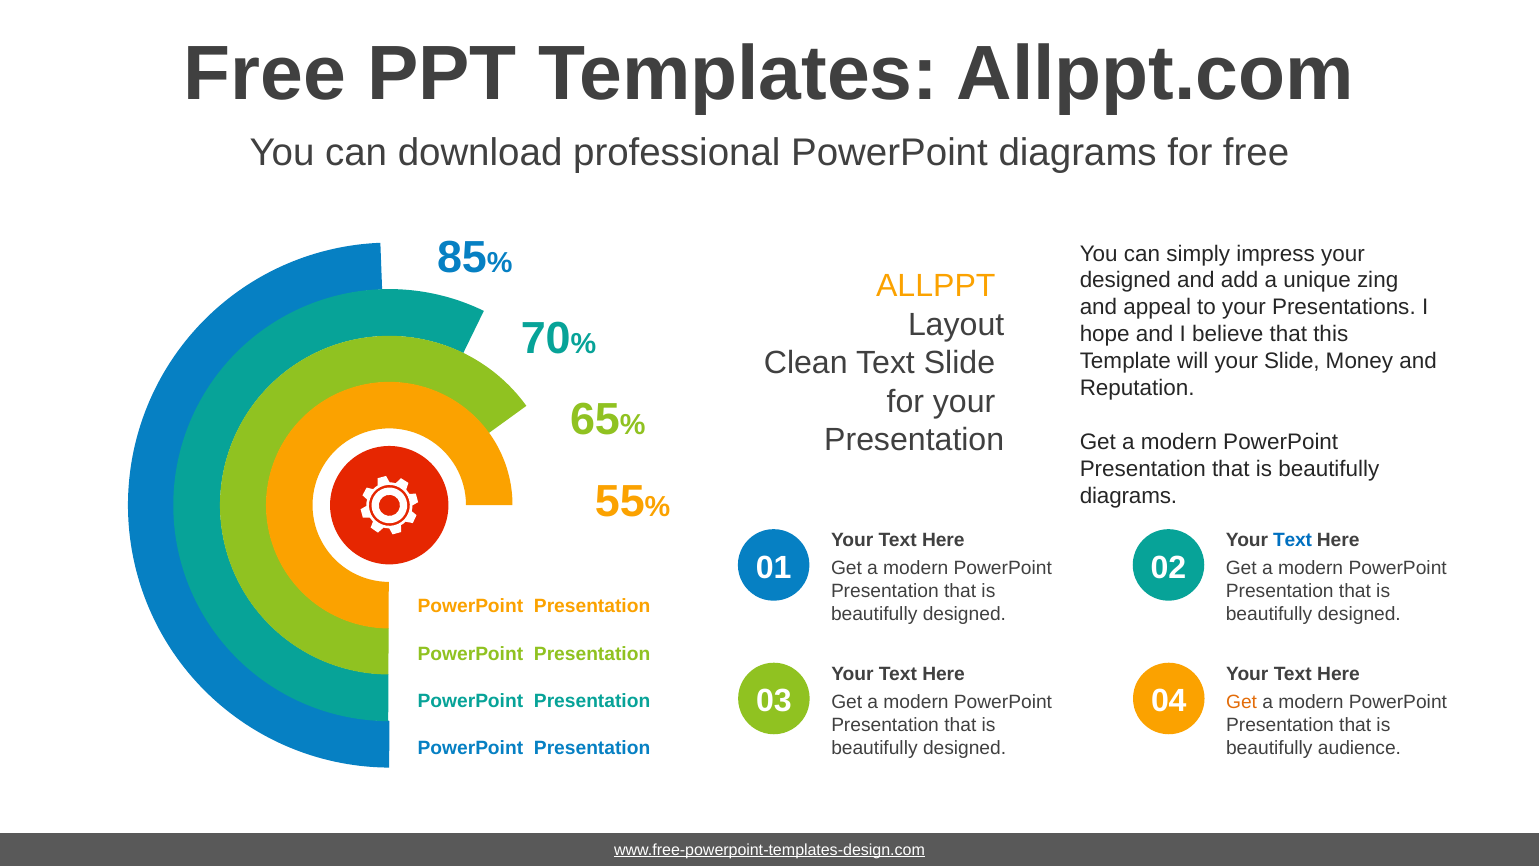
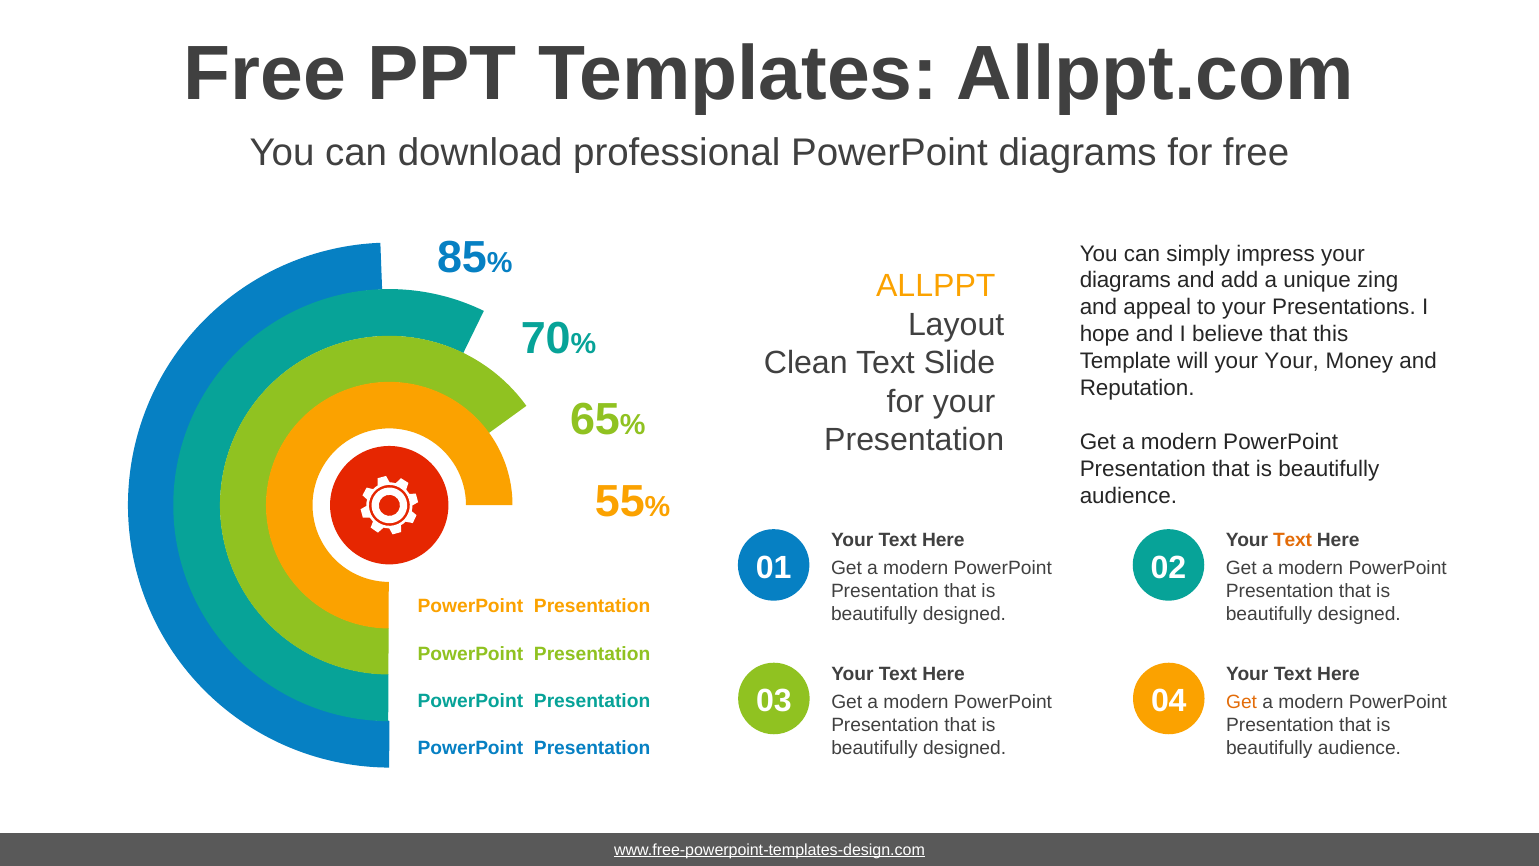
designed at (1125, 280): designed -> diagrams
your Slide: Slide -> Your
diagrams at (1128, 496): diagrams -> audience
Text at (1293, 540) colour: blue -> orange
